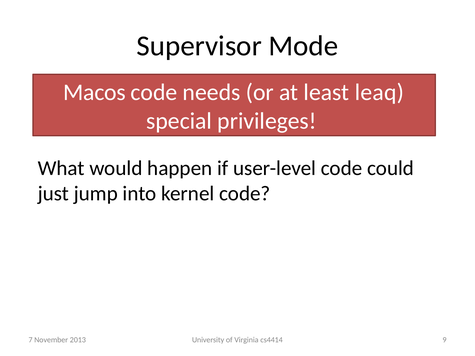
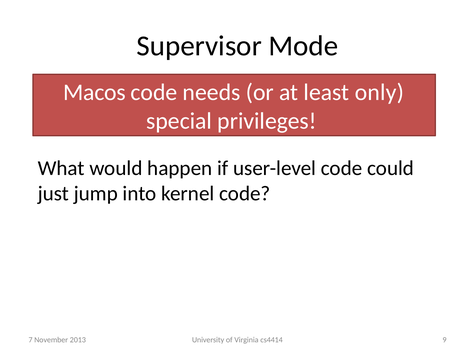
leaq: leaq -> only
